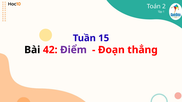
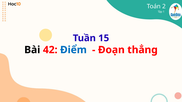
Điểm colour: purple -> blue
